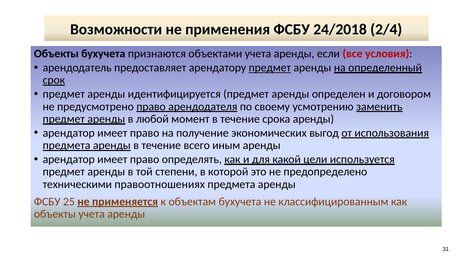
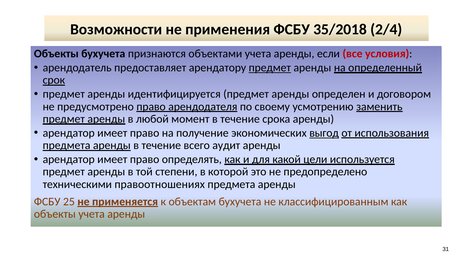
24/2018: 24/2018 -> 35/2018
выгод underline: none -> present
иным: иным -> аудит
